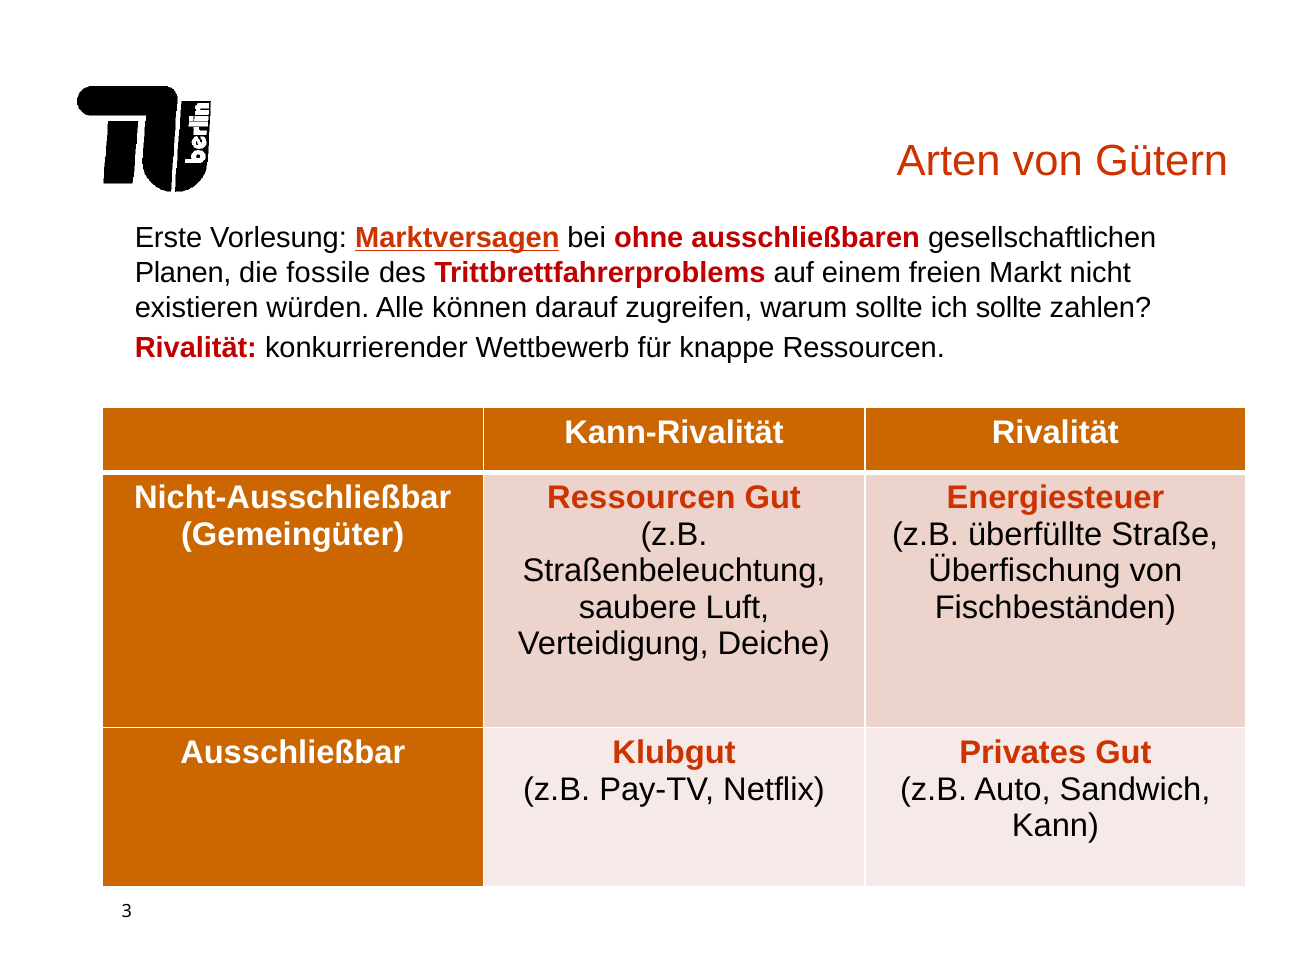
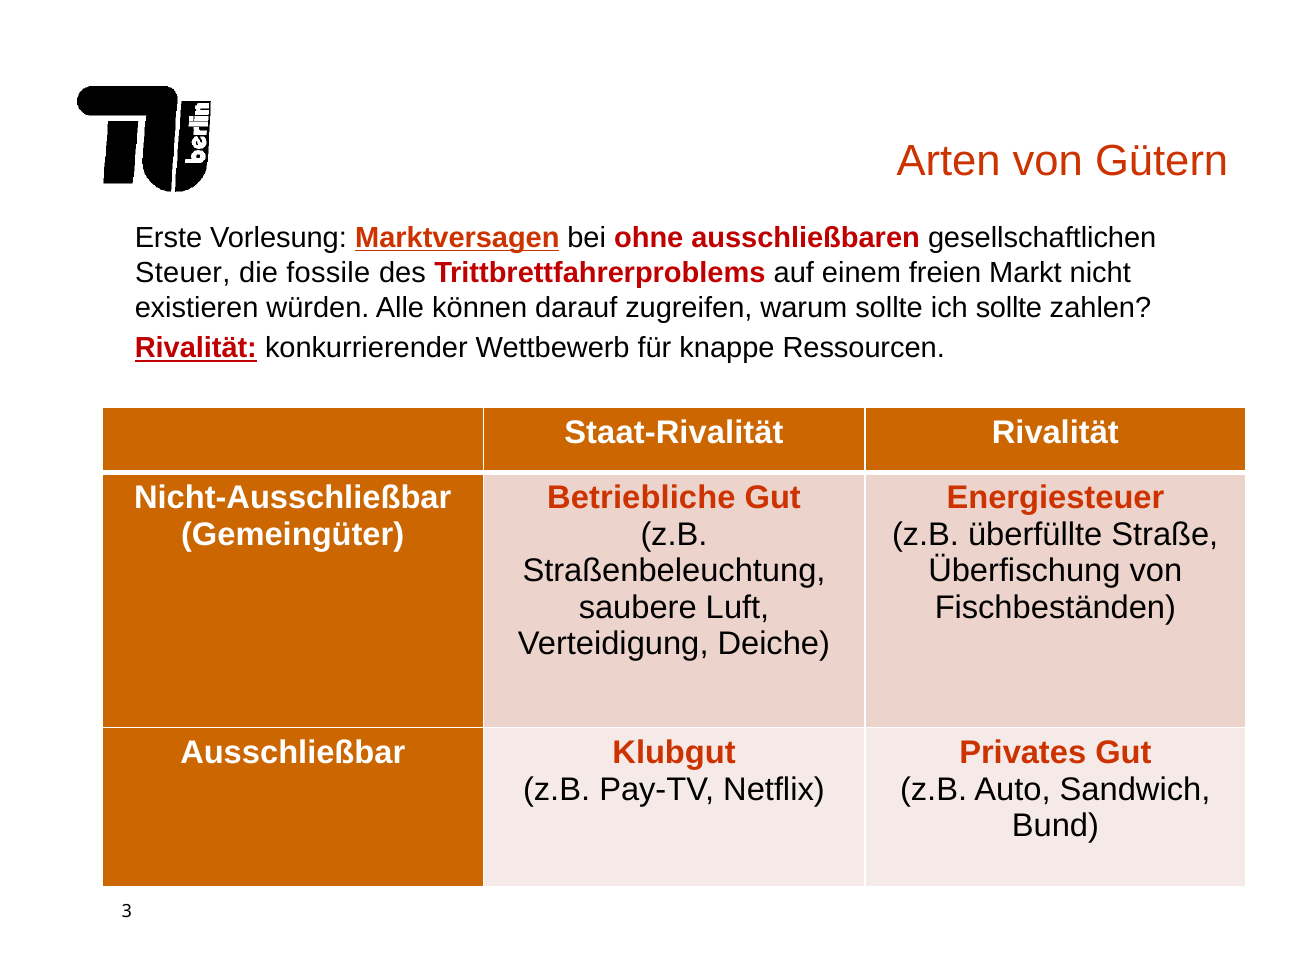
Planen: Planen -> Steuer
Rivalität at (196, 348) underline: none -> present
Kann-Rivalität: Kann-Rivalität -> Staat-Rivalität
Ressourcen at (641, 498): Ressourcen -> Betriebliche
Kann: Kann -> Bund
